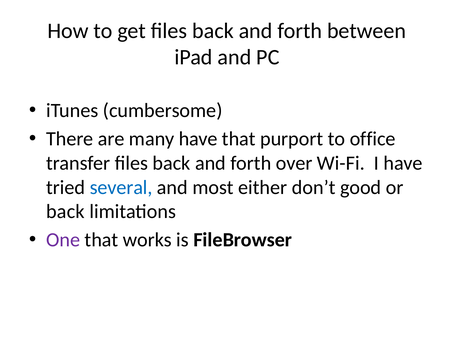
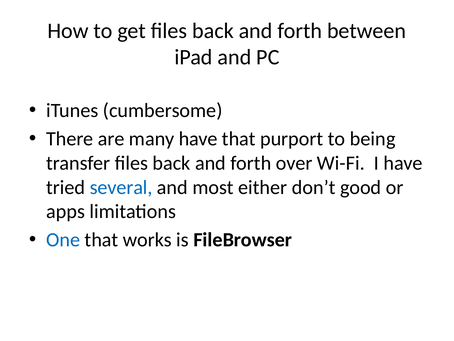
office: office -> being
back at (65, 211): back -> apps
One colour: purple -> blue
